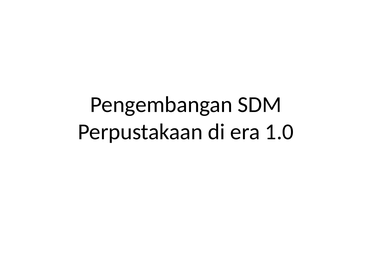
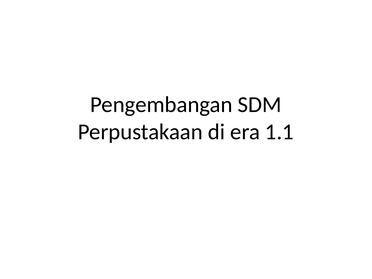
1.0: 1.0 -> 1.1
